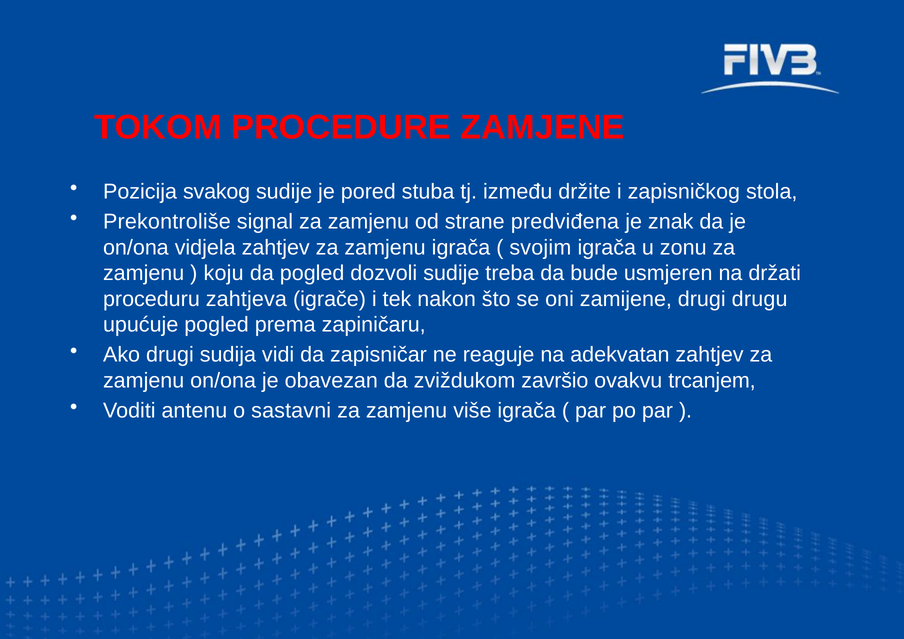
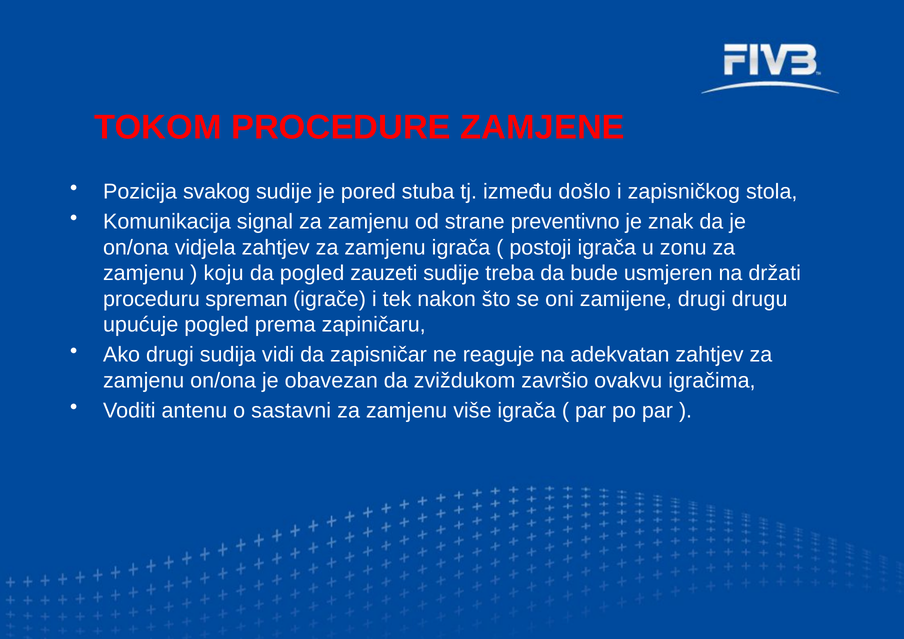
držite: držite -> došlo
Prekontroliše: Prekontroliše -> Komunikacija
predviđena: predviđena -> preventivno
svojim: svojim -> postoji
dozvoli: dozvoli -> zauzeti
zahtjeva: zahtjeva -> spreman
trcanjem: trcanjem -> igračima
